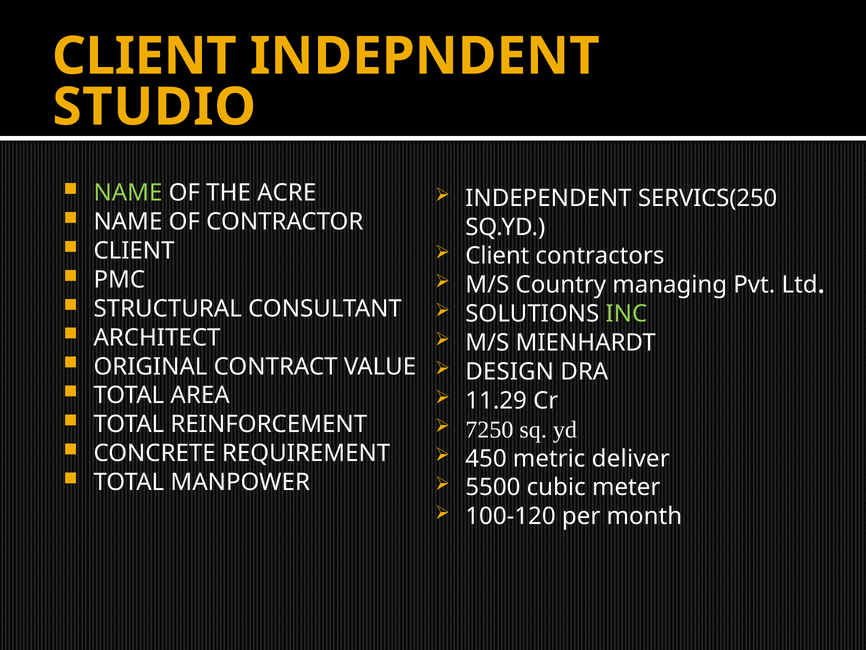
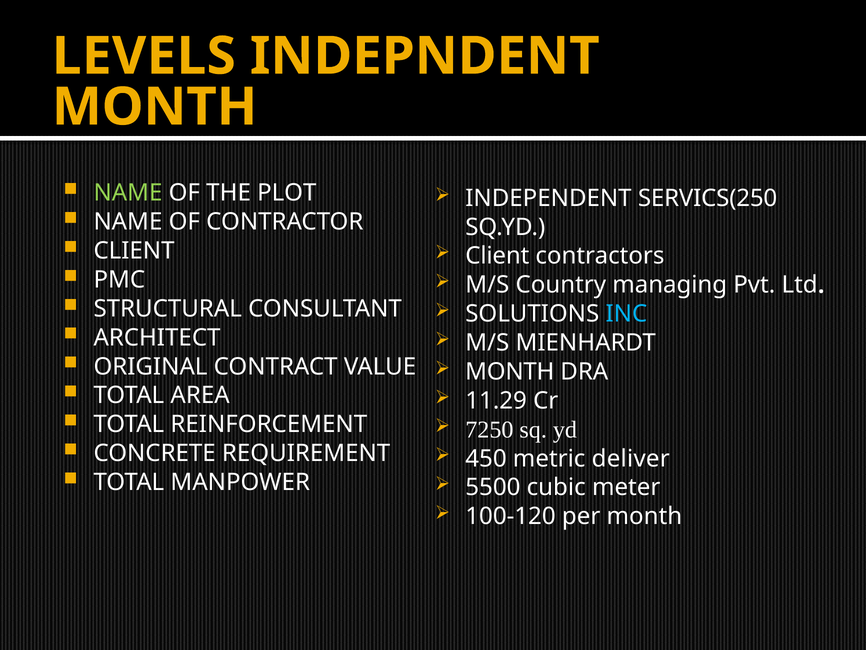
CLIENT at (144, 56): CLIENT -> LEVELS
STUDIO at (154, 107): STUDIO -> MONTH
ACRE: ACRE -> PLOT
INC colour: light green -> light blue
DESIGN at (510, 371): DESIGN -> MONTH
